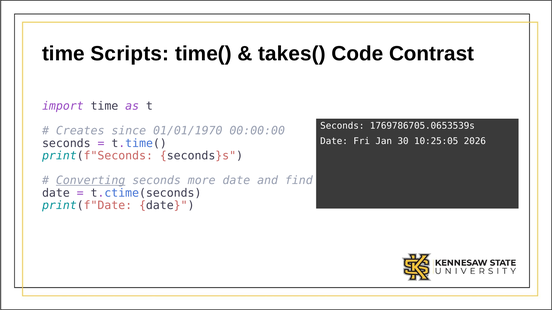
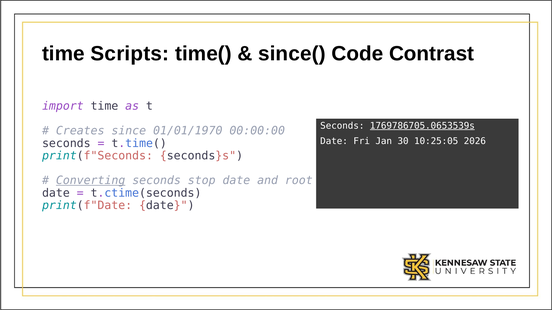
takes(: takes( -> since(
1769786705.0653539s underline: none -> present
more: more -> stop
find: find -> root
